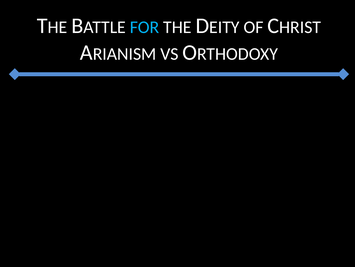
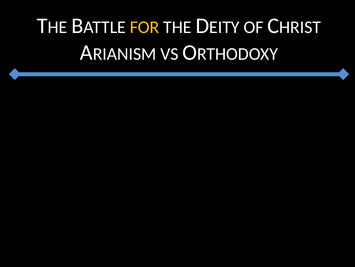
FOR colour: light blue -> yellow
